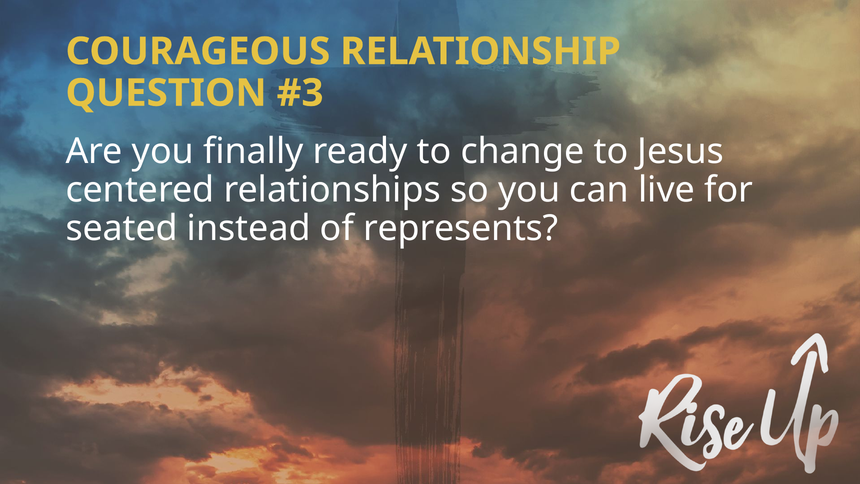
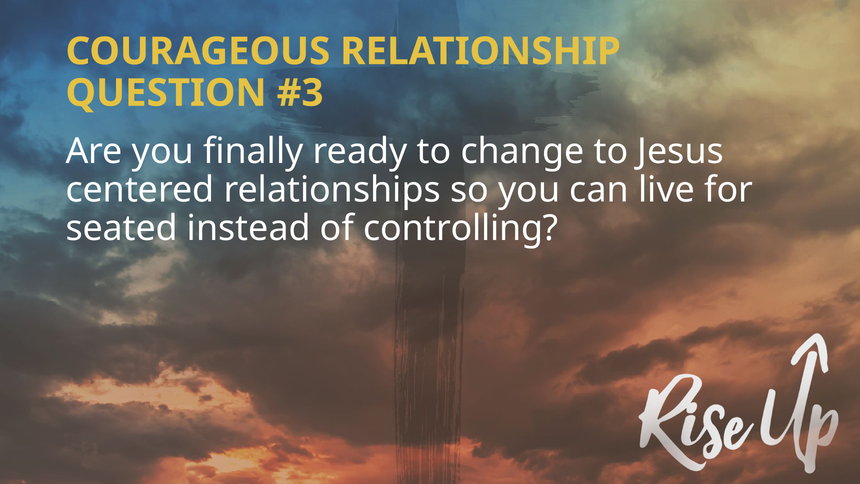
represents: represents -> controlling
